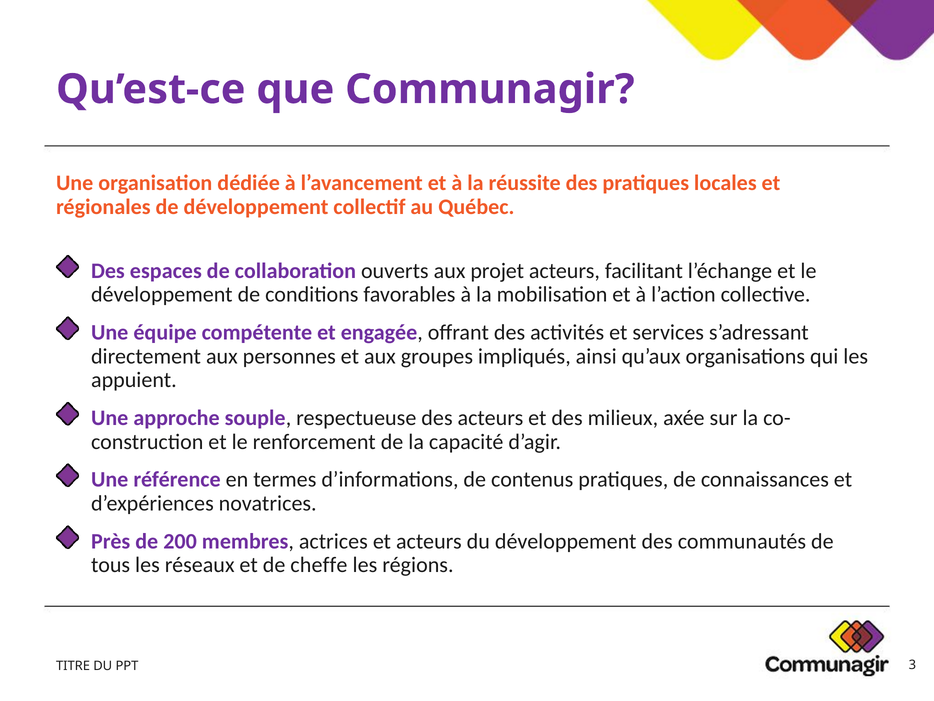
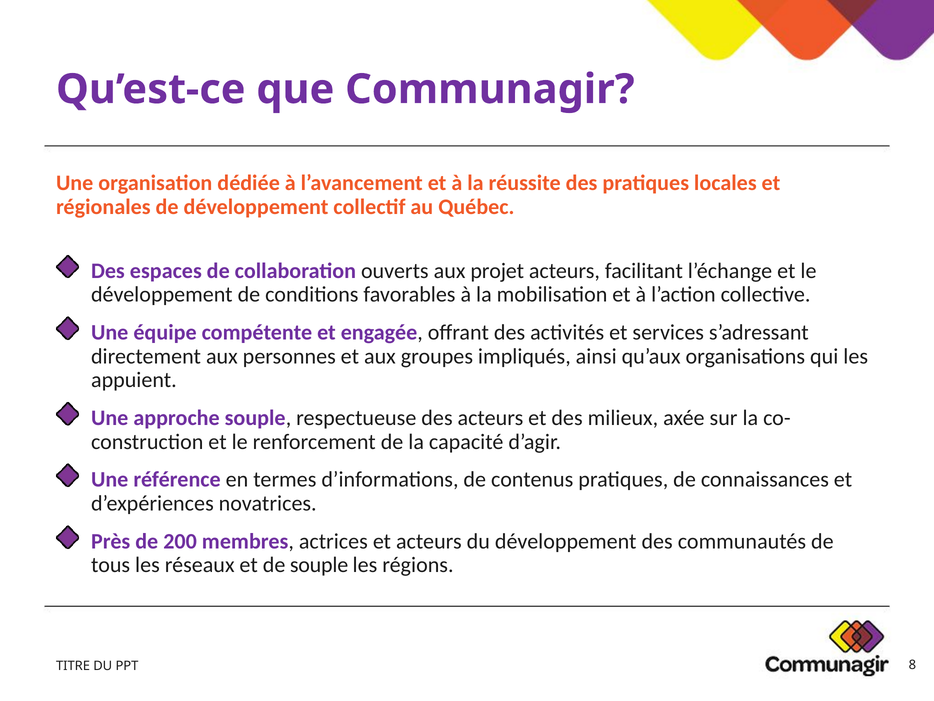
de cheffe: cheffe -> souple
3: 3 -> 8
